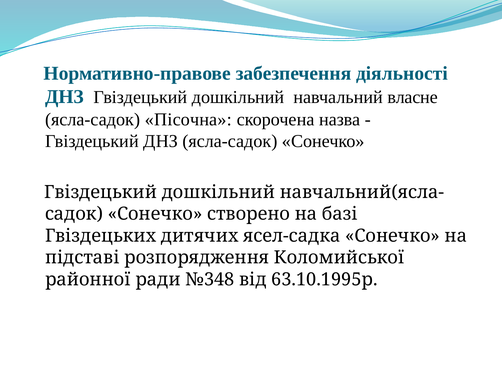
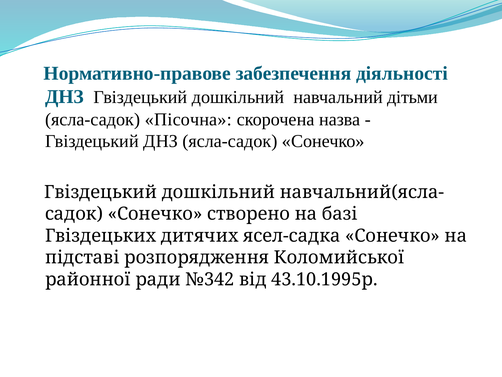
власне: власне -> дітьми
№348: №348 -> №342
63.10.1995р: 63.10.1995р -> 43.10.1995р
